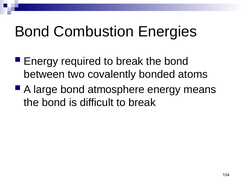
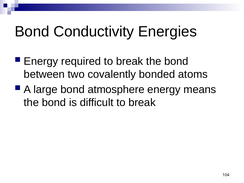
Combustion: Combustion -> Conductivity
